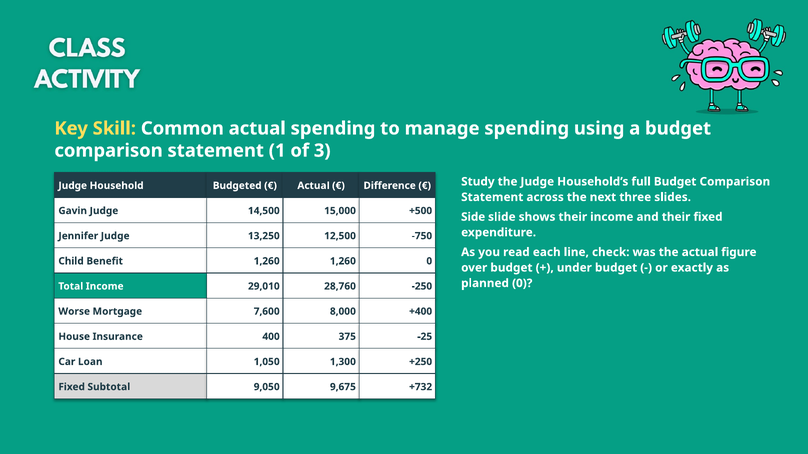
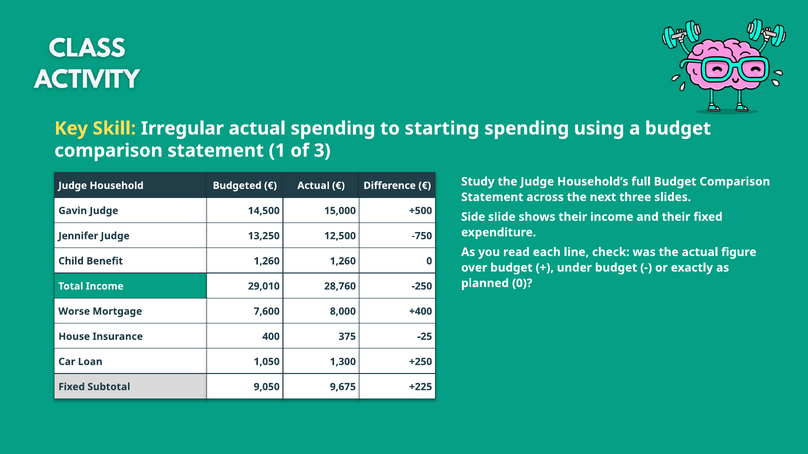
Common: Common -> Irregular
manage: manage -> starting
+732: +732 -> +225
